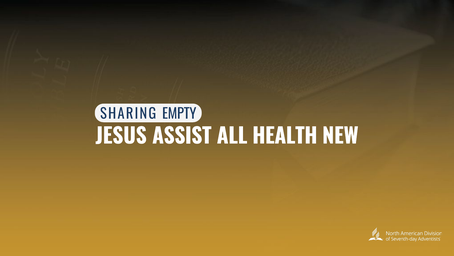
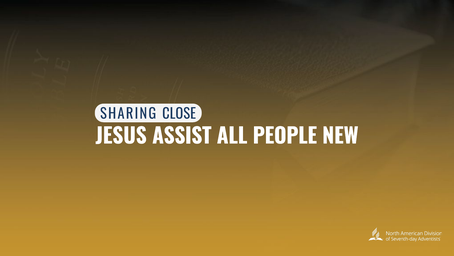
EMPTY: EMPTY -> CLOSE
HEALTH: HEALTH -> PEOPLE
